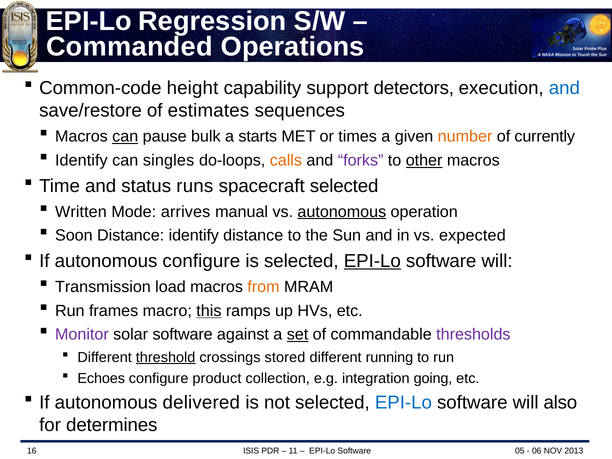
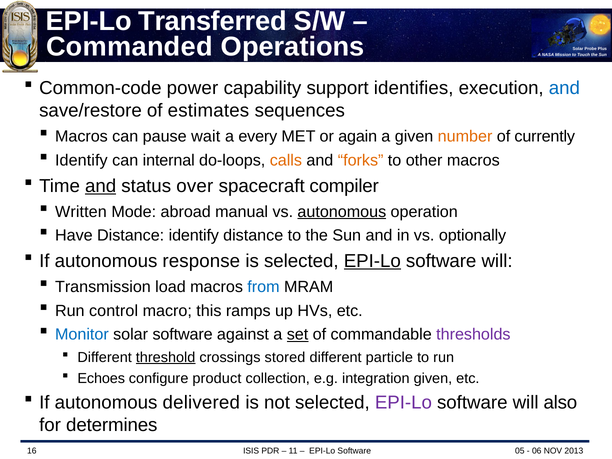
Regression: Regression -> Transferred
height: height -> power
detectors: detectors -> identifies
can at (125, 137) underline: present -> none
bulk: bulk -> wait
starts: starts -> every
times: times -> again
singles: singles -> internal
forks colour: purple -> orange
other underline: present -> none
and at (101, 186) underline: none -> present
runs: runs -> over
spacecraft selected: selected -> compiler
arrives: arrives -> abroad
Soon: Soon -> Have
expected: expected -> optionally
autonomous configure: configure -> response
from colour: orange -> blue
frames: frames -> control
this underline: present -> none
Monitor colour: purple -> blue
running: running -> particle
integration going: going -> given
EPI-Lo at (403, 403) colour: blue -> purple
